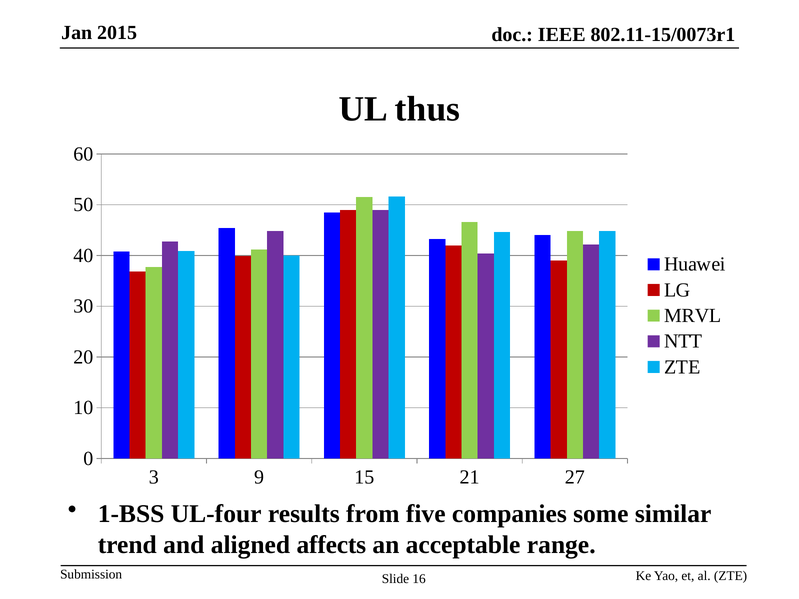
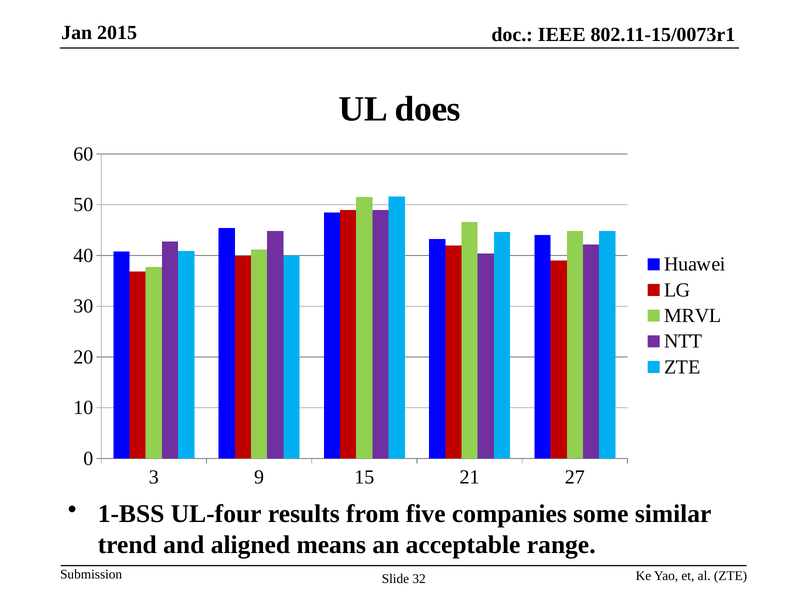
thus: thus -> does
affects: affects -> means
16: 16 -> 32
